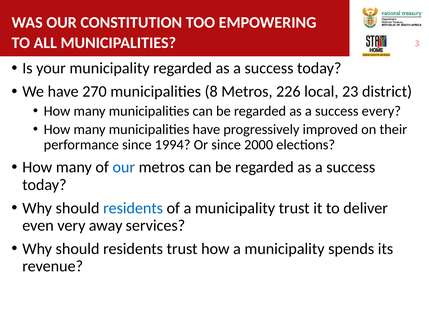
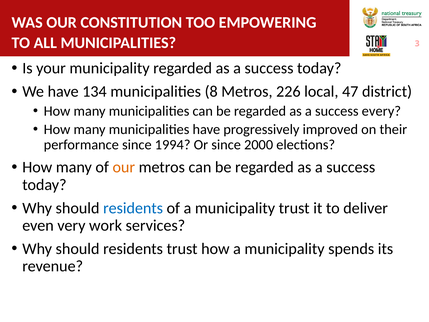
270: 270 -> 134
23: 23 -> 47
our at (124, 167) colour: blue -> orange
away: away -> work
